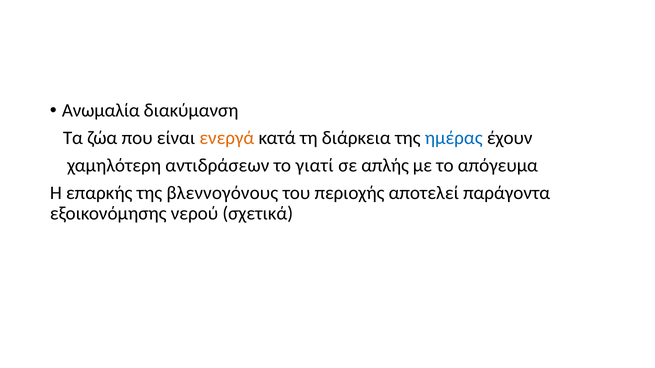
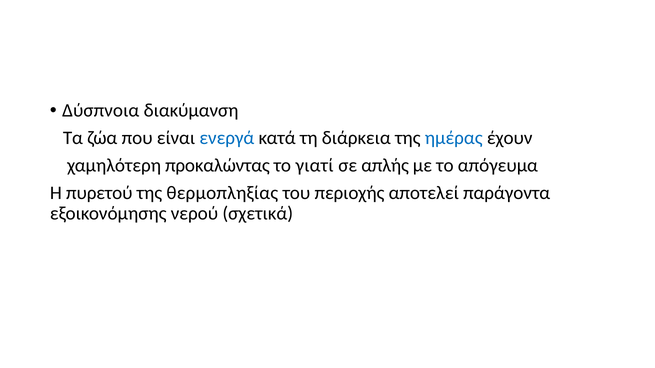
Ανωμαλία: Ανωμαλία -> Δύσπνοια
ενεργά colour: orange -> blue
αντιδράσεων: αντιδράσεων -> προκαλώντας
επαρκής: επαρκής -> πυρετού
βλεννογόνους: βλεννογόνους -> θερμοπληξίας
